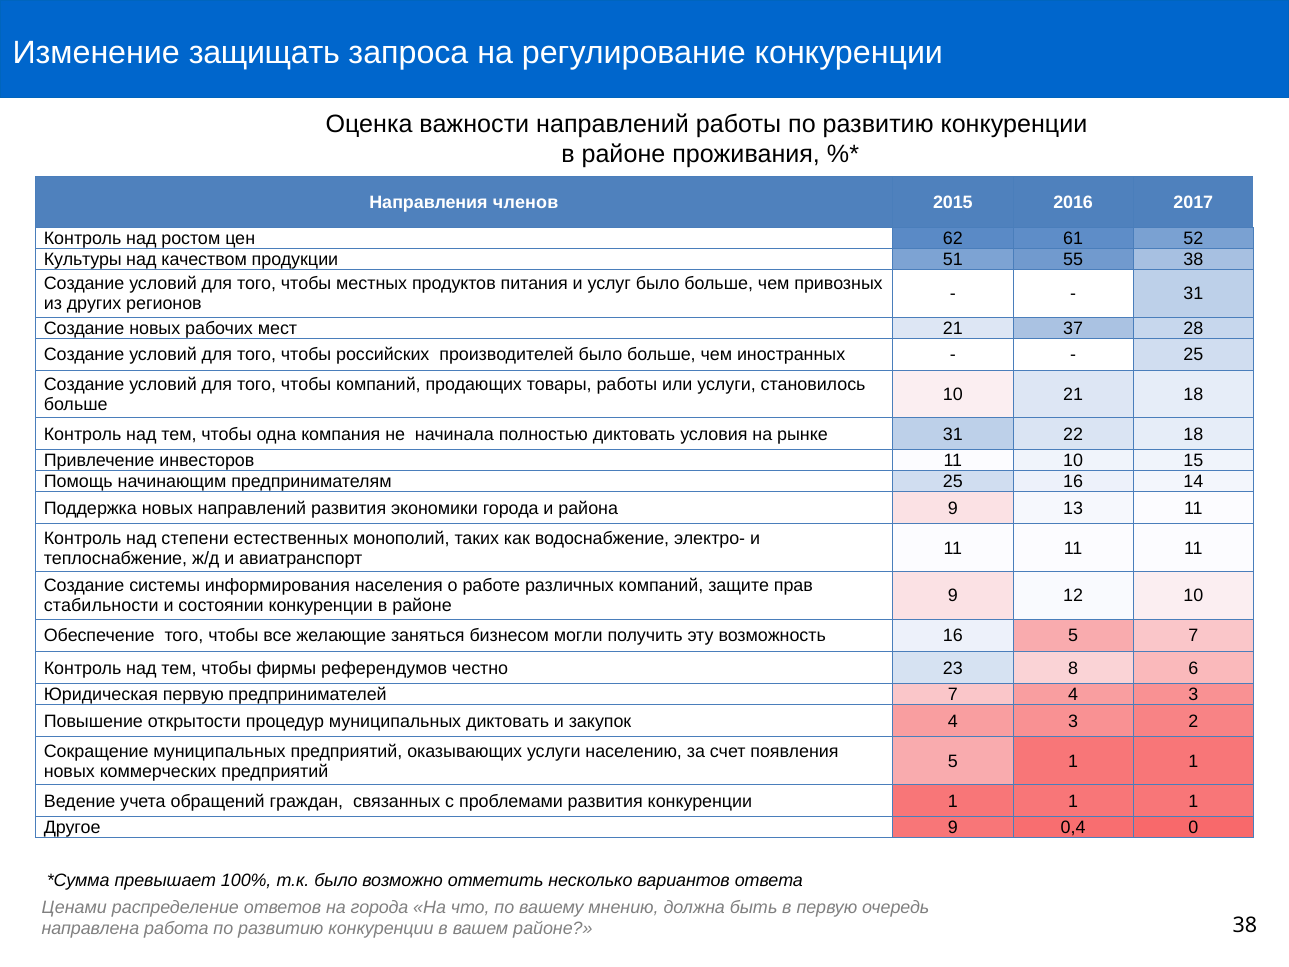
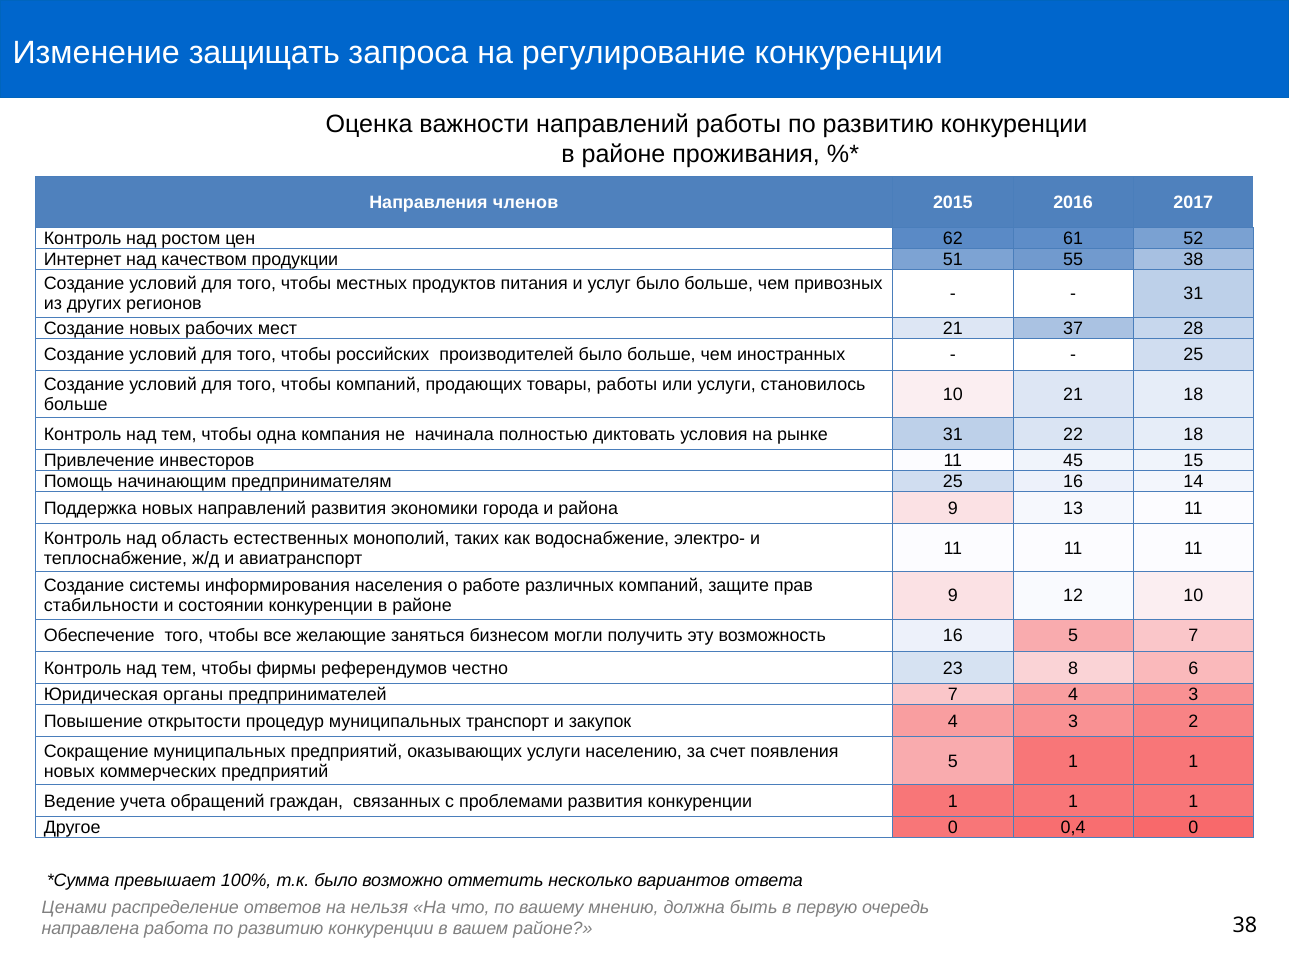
Культуры: Культуры -> Интернет
11 10: 10 -> 45
степени: степени -> область
Юридическая первую: первую -> органы
муниципальных диктовать: диктовать -> транспорт
Другое 9: 9 -> 0
на города: города -> нельзя
